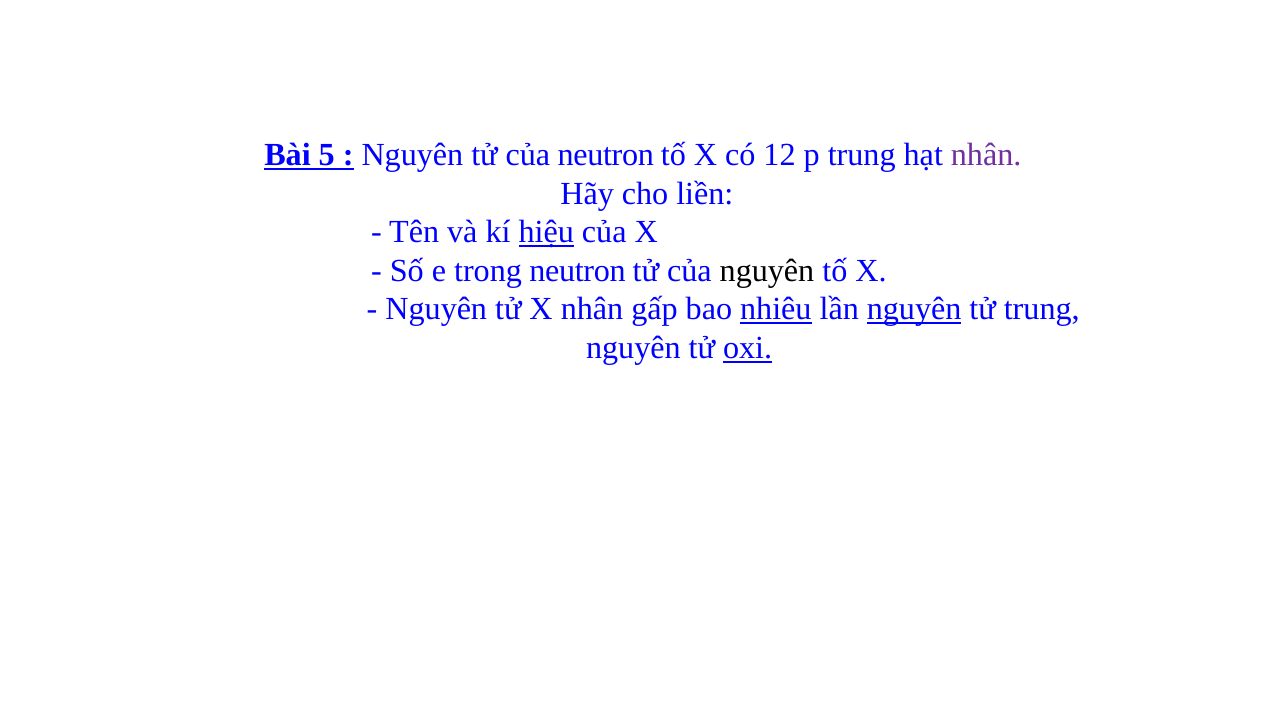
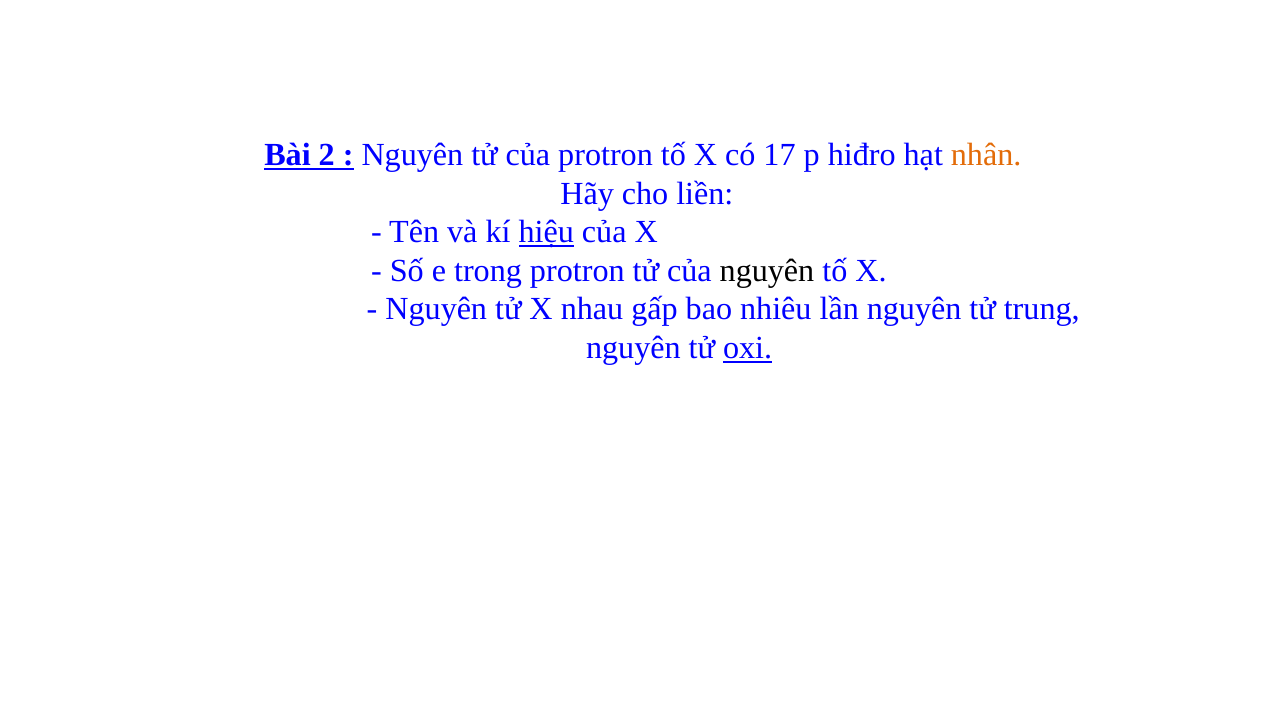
5: 5 -> 2
của neutron: neutron -> protron
12: 12 -> 17
p trung: trung -> hiđro
nhân at (986, 155) colour: purple -> orange
trong neutron: neutron -> protron
X nhân: nhân -> nhau
nhiêu underline: present -> none
nguyên at (914, 309) underline: present -> none
